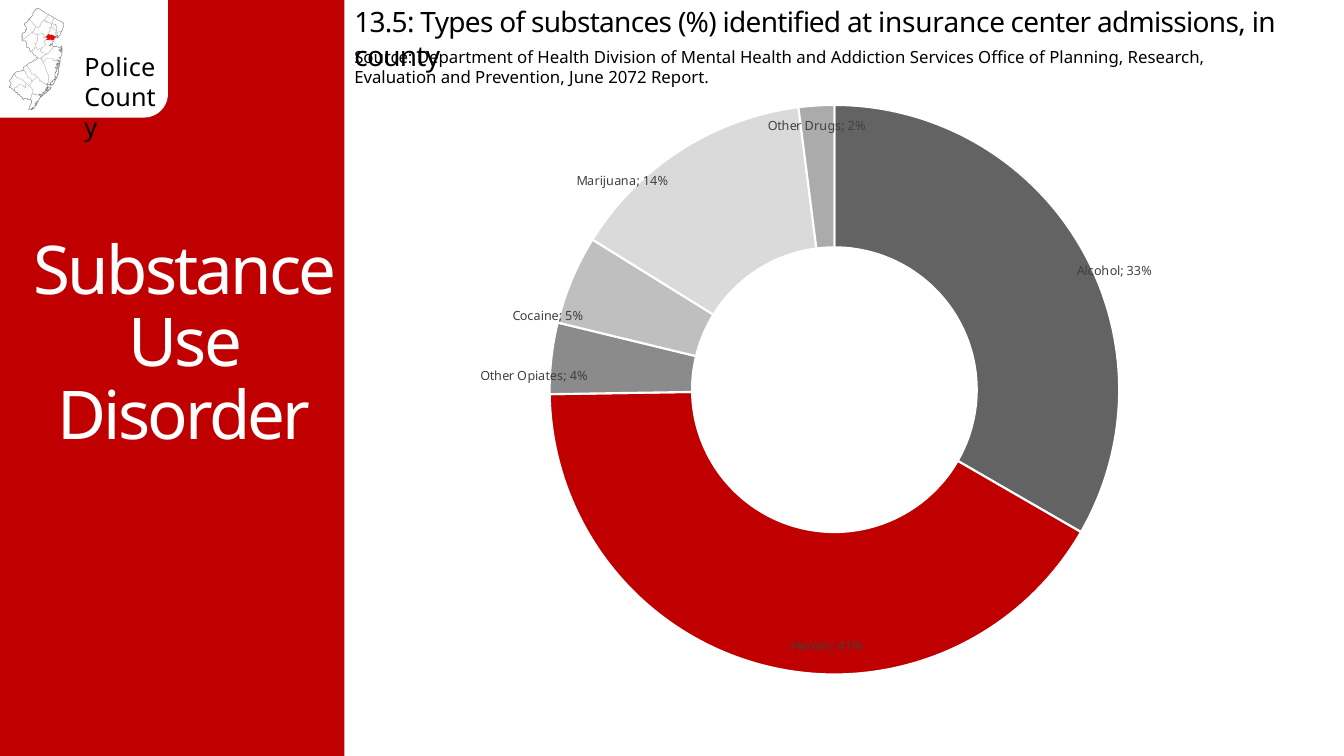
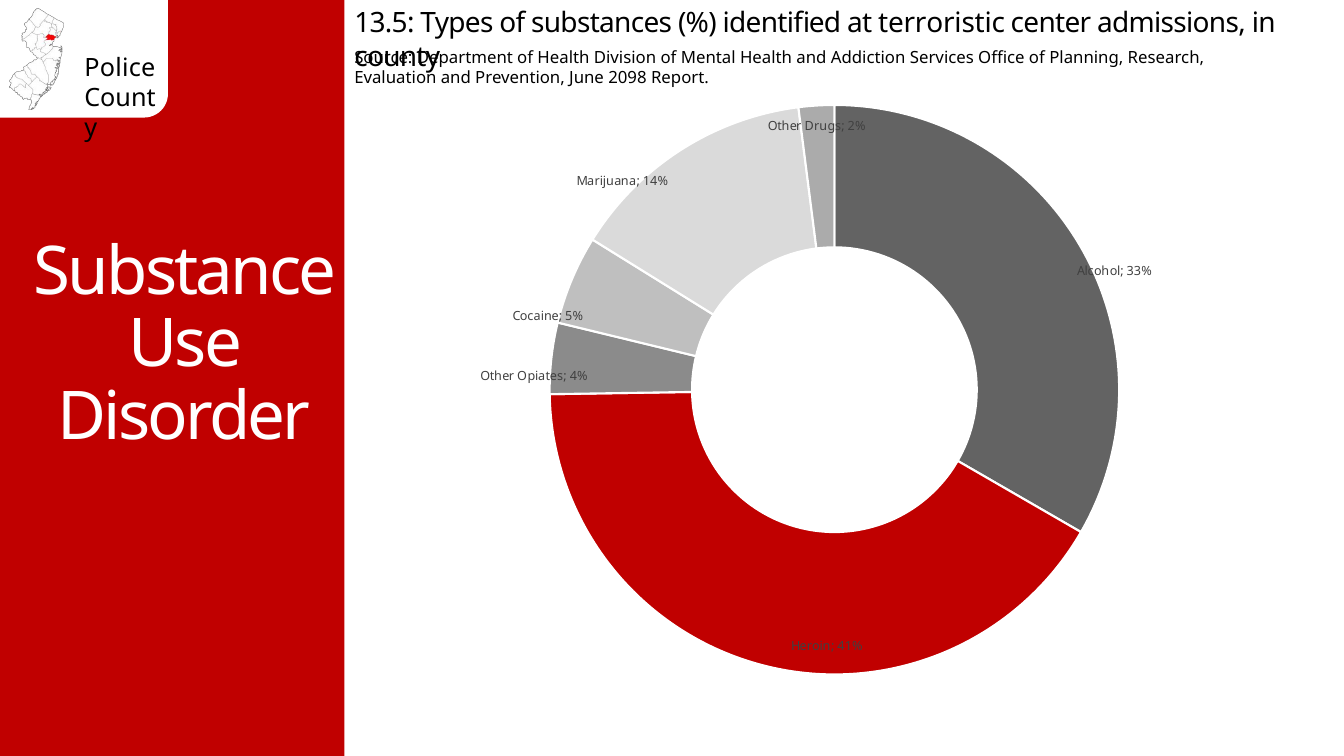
insurance: insurance -> terroristic
2072: 2072 -> 2098
